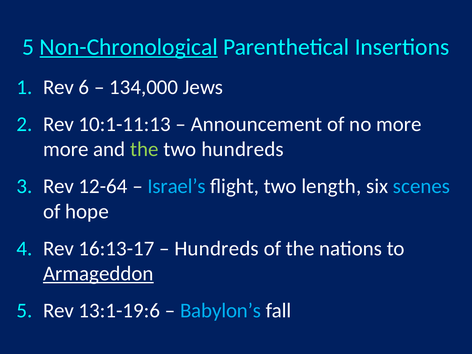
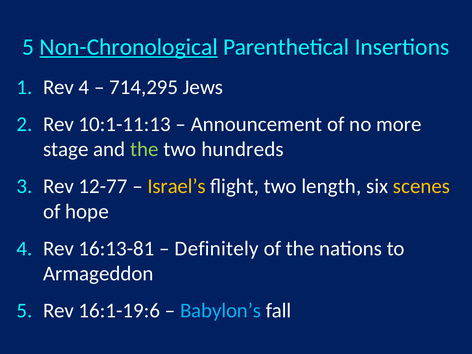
Rev 6: 6 -> 4
134,000: 134,000 -> 714,295
more at (66, 149): more -> stage
12-64: 12-64 -> 12-77
Israel’s colour: light blue -> yellow
scenes colour: light blue -> yellow
16:13-17: 16:13-17 -> 16:13-81
Hundreds at (217, 249): Hundreds -> Definitely
Armageddon underline: present -> none
13:1-19:6: 13:1-19:6 -> 16:1-19:6
